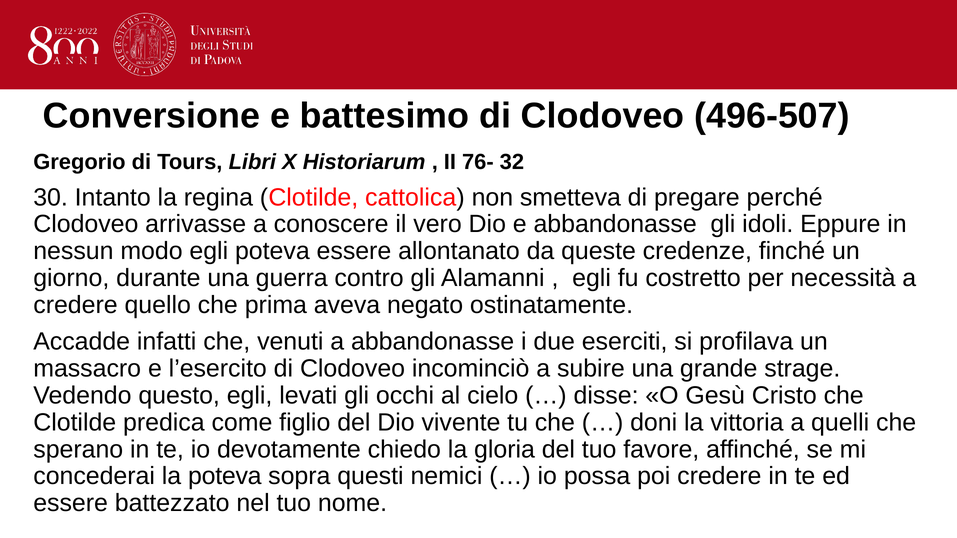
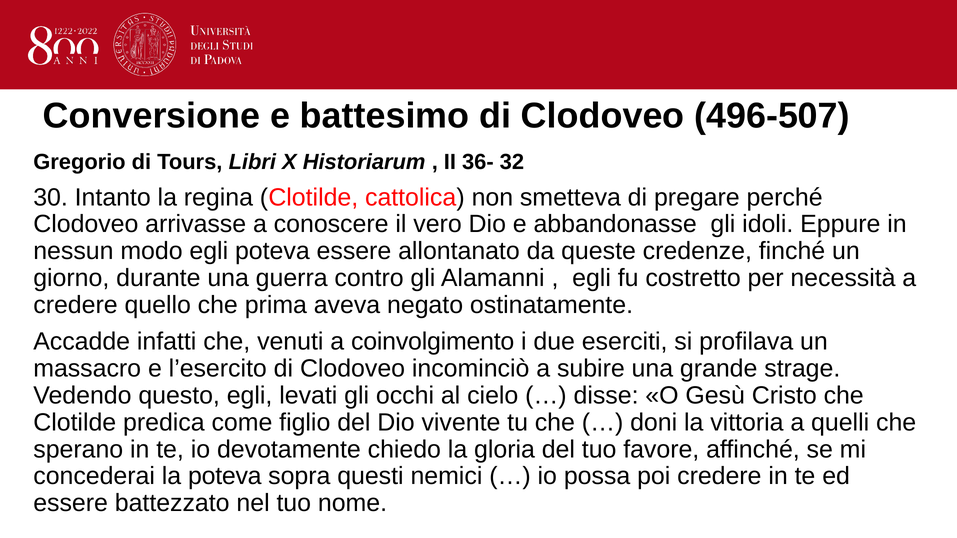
76-: 76- -> 36-
a abbandonasse: abbandonasse -> coinvolgimento
